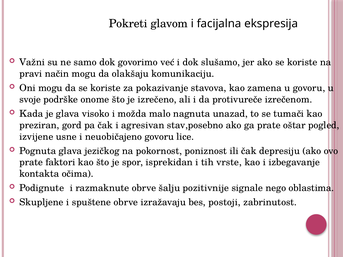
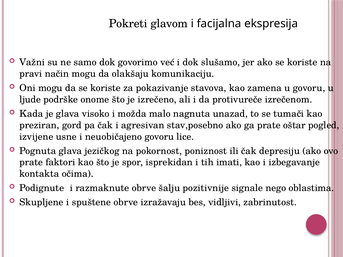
svoje: svoje -> ljude
vrste: vrste -> imati
postoji: postoji -> vidljivi
